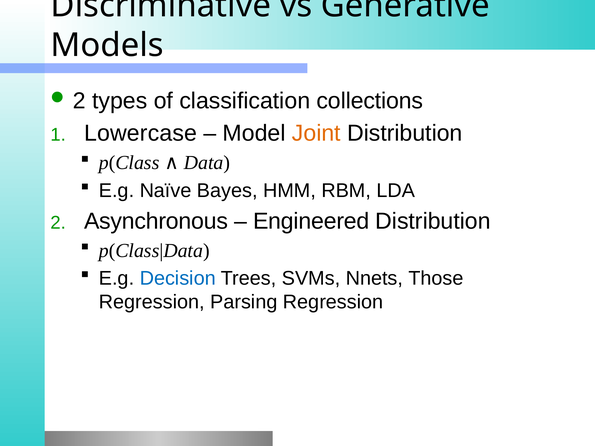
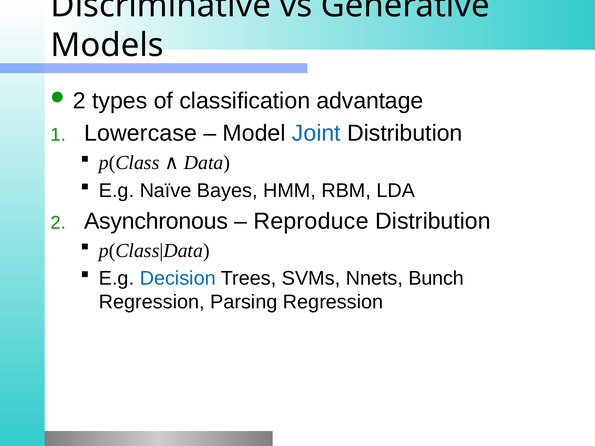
collections: collections -> advantage
Joint colour: orange -> blue
Engineered: Engineered -> Reproduce
Those: Those -> Bunch
